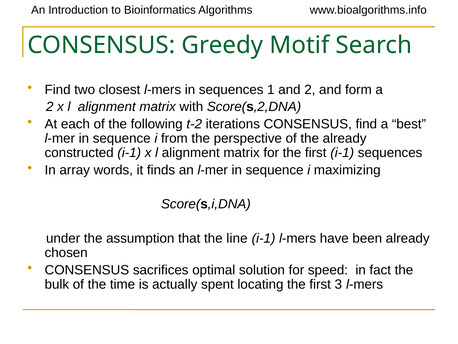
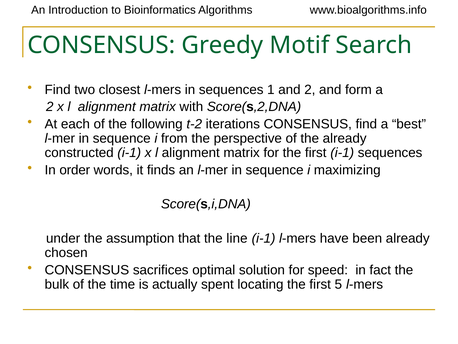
array: array -> order
3: 3 -> 5
